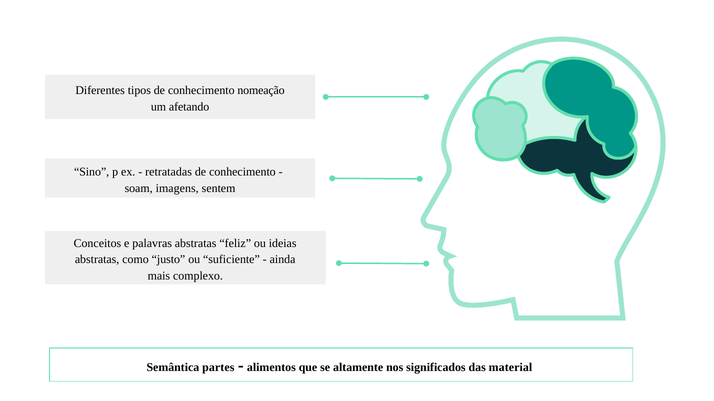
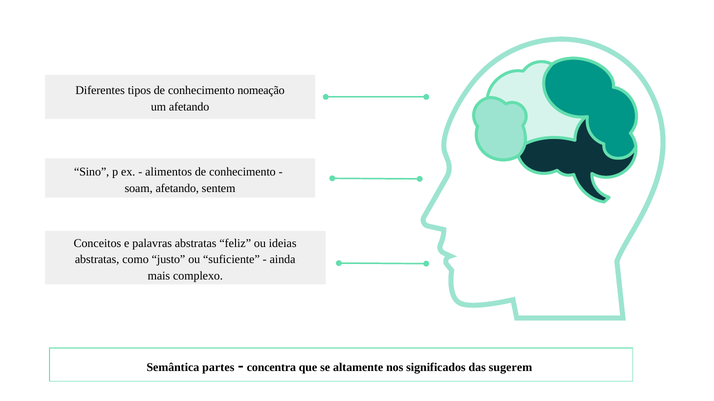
retratadas: retratadas -> alimentos
soam imagens: imagens -> afetando
alimentos: alimentos -> concentra
material: material -> sugerem
